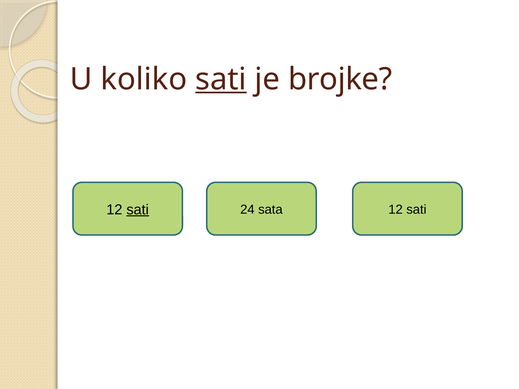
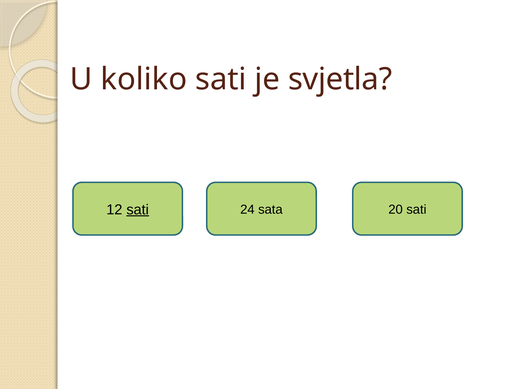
sati at (221, 79) underline: present -> none
brojke: brojke -> svjetla
sata 12: 12 -> 20
